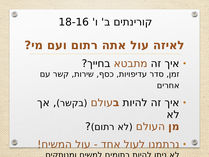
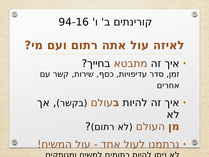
18-16: 18-16 -> 94-16
